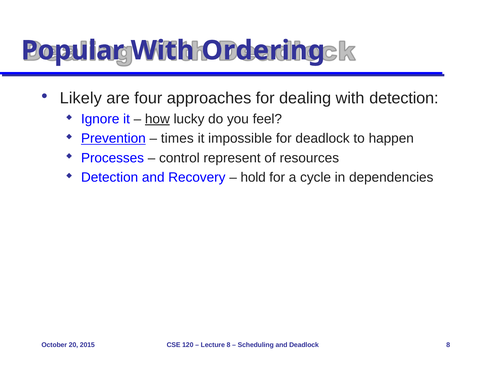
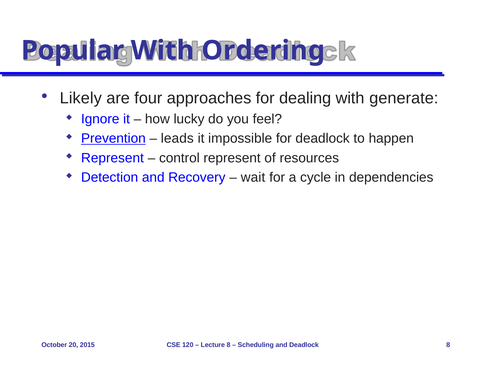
with detection: detection -> generate
how underline: present -> none
times: times -> leads
Processes at (112, 158): Processes -> Represent
hold: hold -> wait
